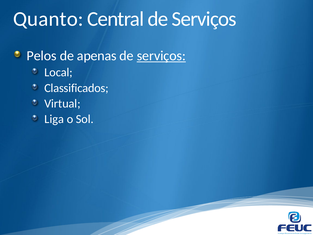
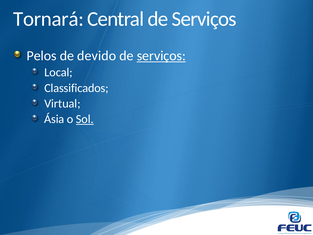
Quanto: Quanto -> Tornará
apenas: apenas -> devido
Liga: Liga -> Ásia
Sol underline: none -> present
